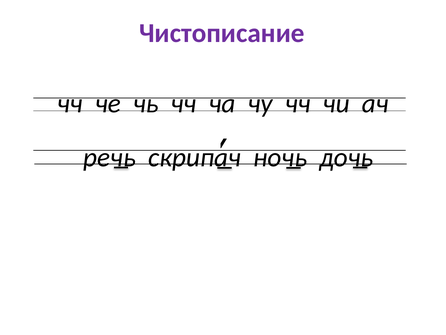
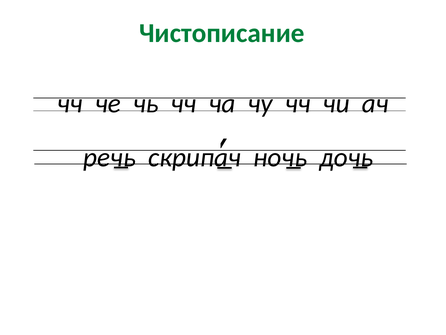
Чистописание colour: purple -> green
